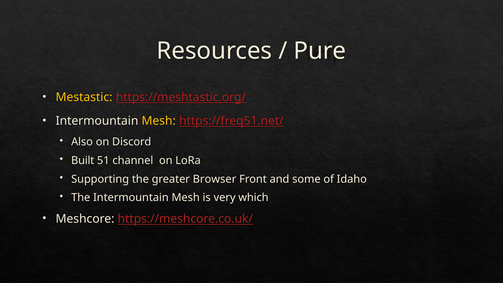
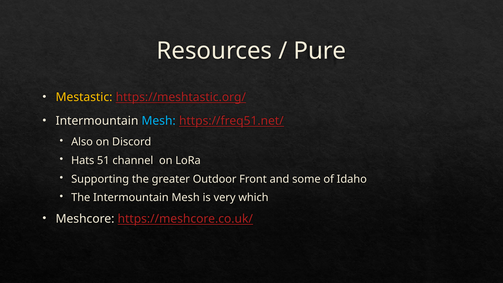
Mesh at (159, 121) colour: yellow -> light blue
Built: Built -> Hats
Browser: Browser -> Outdoor
